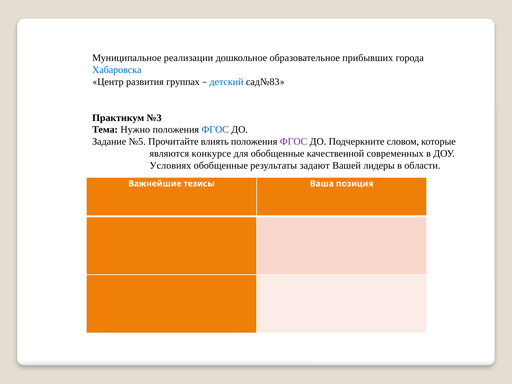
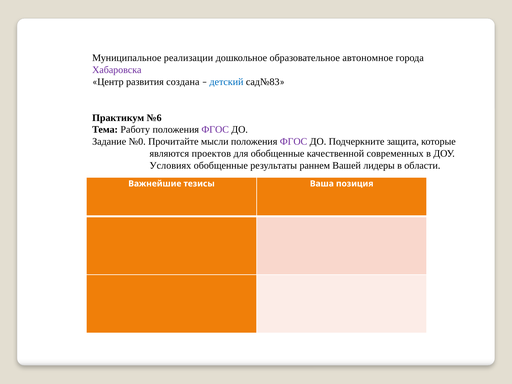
прибывших: прибывших -> автономное
Хабаровска colour: blue -> purple
группах: группах -> создана
№3: №3 -> №6
Нужно: Нужно -> Работу
ФГОС at (215, 130) colour: blue -> purple
№5: №5 -> №0
влиять: влиять -> мысли
словом: словом -> защита
конкурсе: конкурсе -> проектов
задают: задают -> раннем
